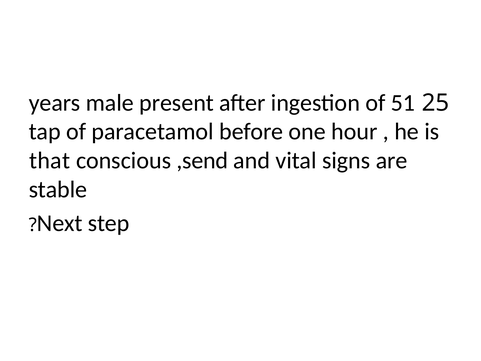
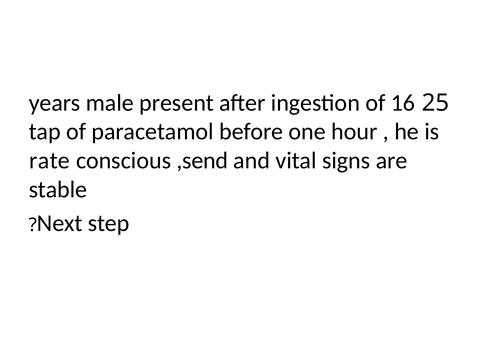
51: 51 -> 16
that: that -> rate
